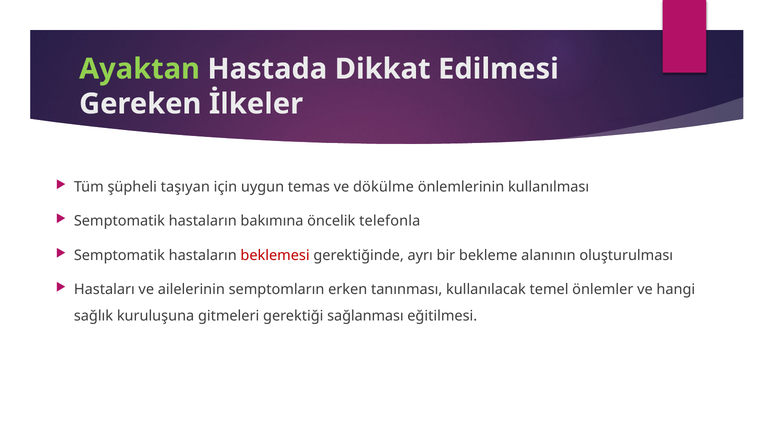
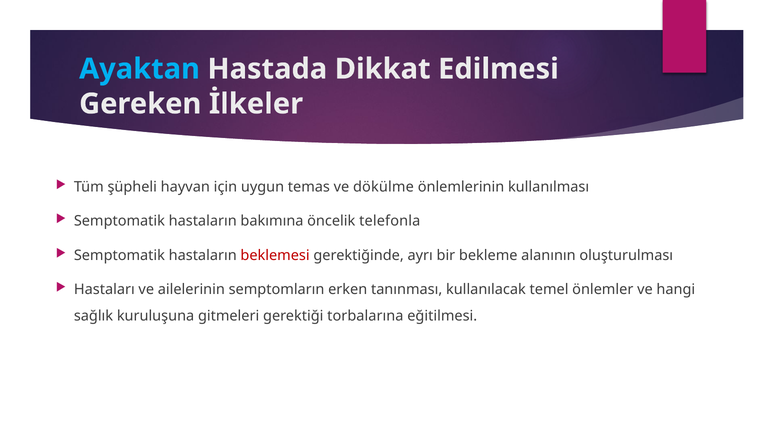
Ayaktan colour: light green -> light blue
taşıyan: taşıyan -> hayvan
sağlanması: sağlanması -> torbalarına
